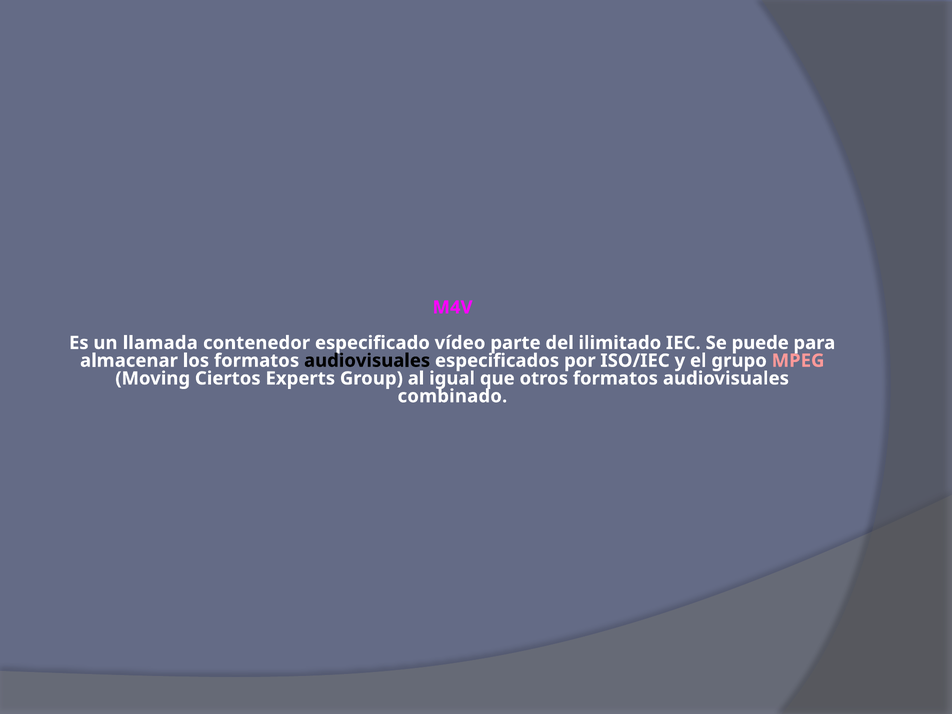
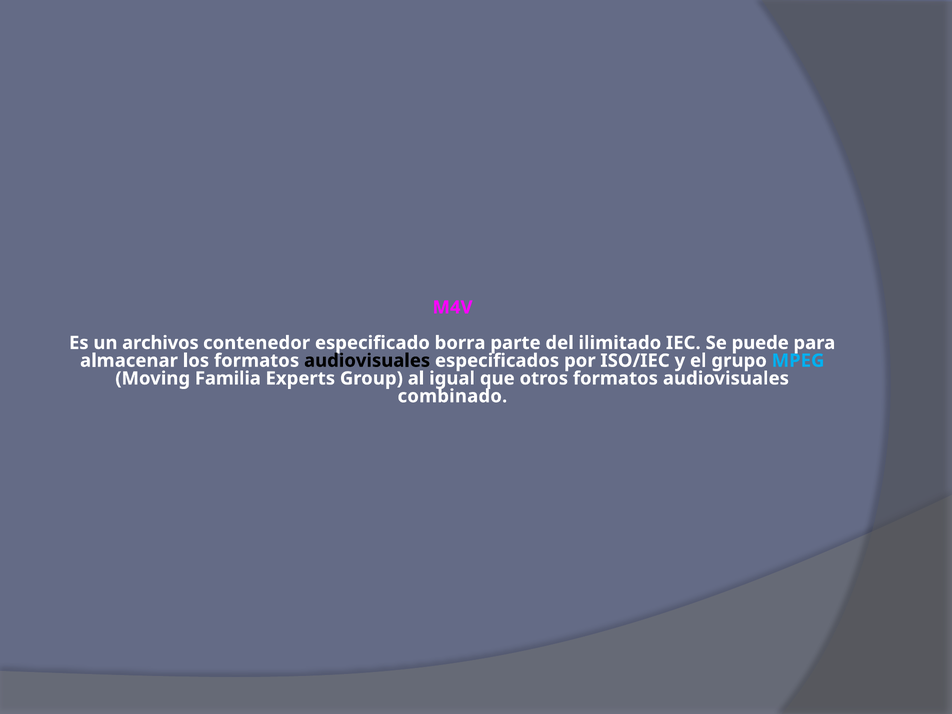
llamada: llamada -> archivos
vídeo: vídeo -> borra
MPEG colour: pink -> light blue
Ciertos: Ciertos -> Familia
